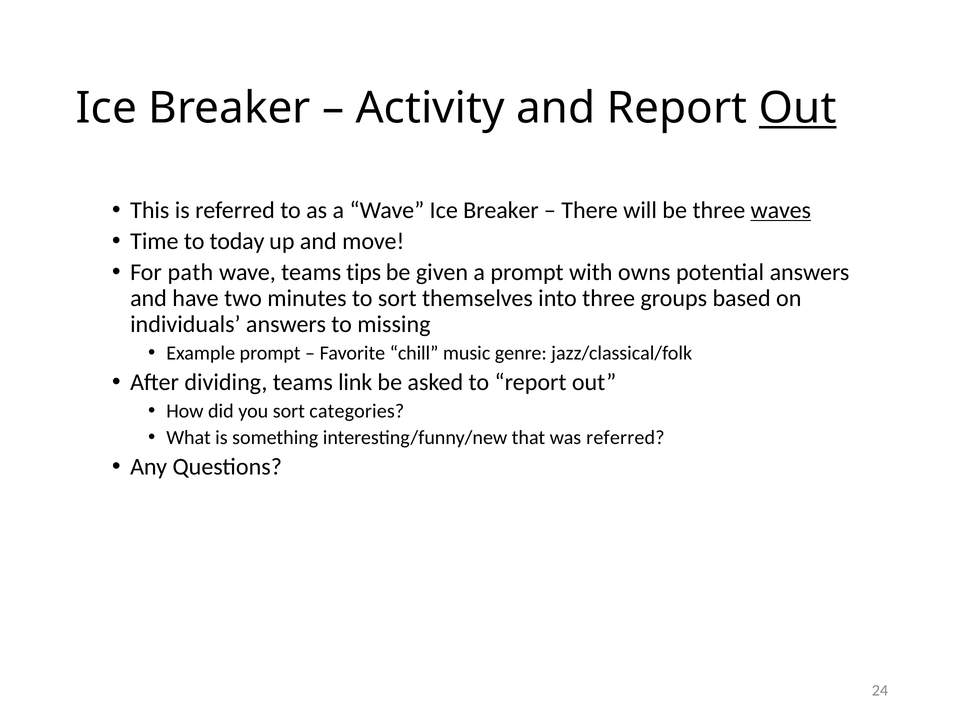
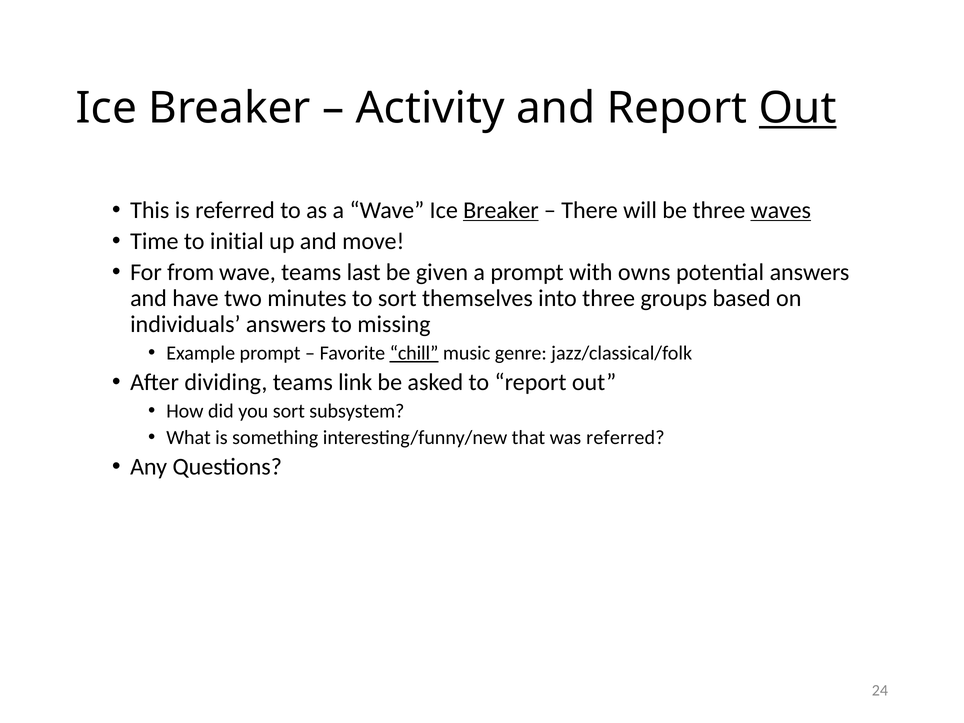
Breaker at (501, 210) underline: none -> present
today: today -> initial
path: path -> from
tips: tips -> last
chill underline: none -> present
categories: categories -> subsystem
